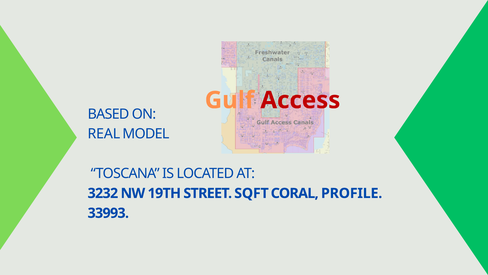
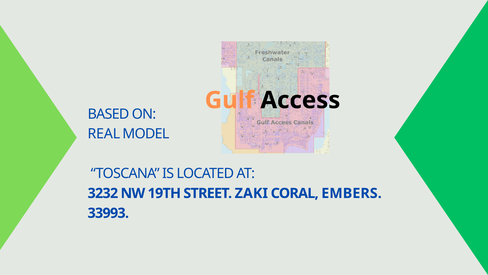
Access colour: red -> black
SQFT: SQFT -> ZAKI
PROFILE: PROFILE -> EMBERS
